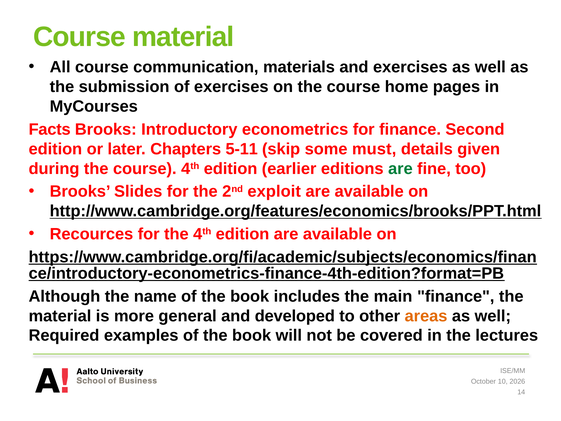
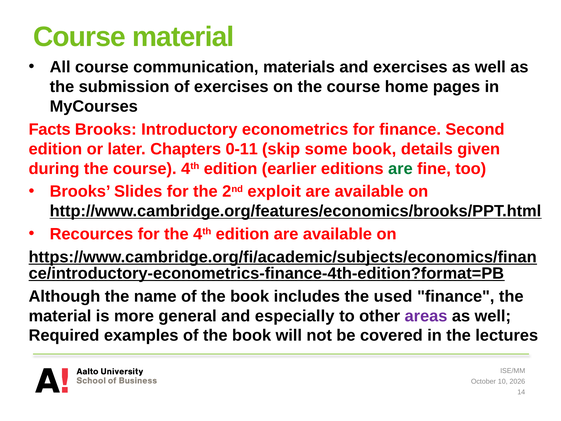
5-11: 5-11 -> 0-11
some must: must -> book
main: main -> used
developed: developed -> especially
areas colour: orange -> purple
